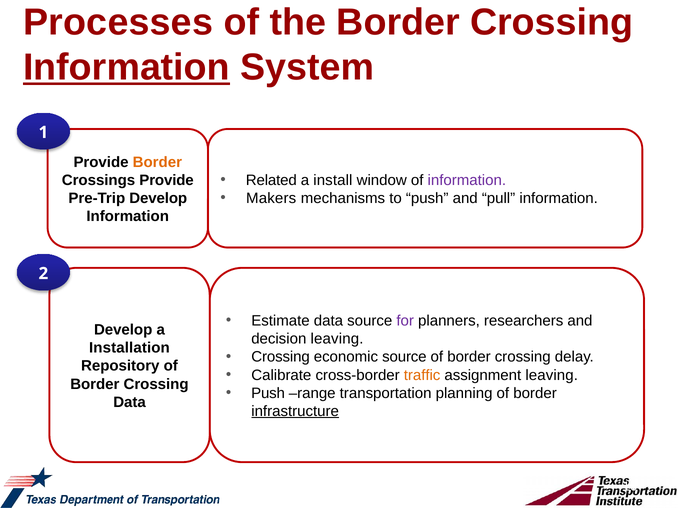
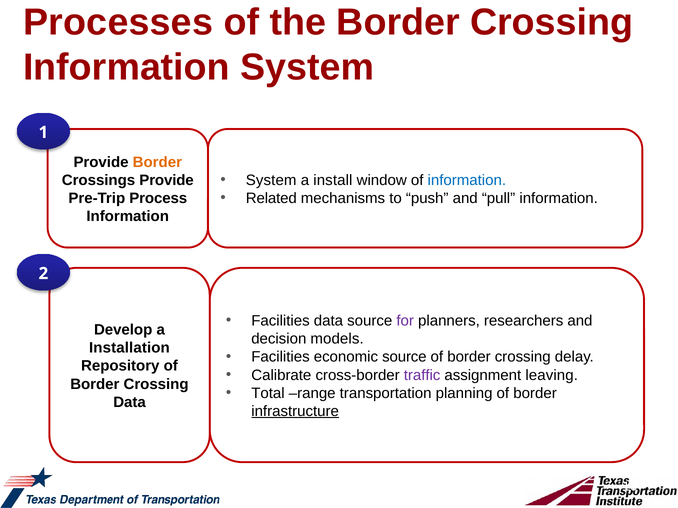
Information at (126, 68) underline: present -> none
Related at (271, 180): Related -> System
information at (467, 180) colour: purple -> blue
Makers: Makers -> Related
Pre-Trip Develop: Develop -> Process
Estimate at (280, 321): Estimate -> Facilities
decision leaving: leaving -> models
Crossing at (281, 357): Crossing -> Facilities
traffic colour: orange -> purple
Push at (268, 394): Push -> Total
